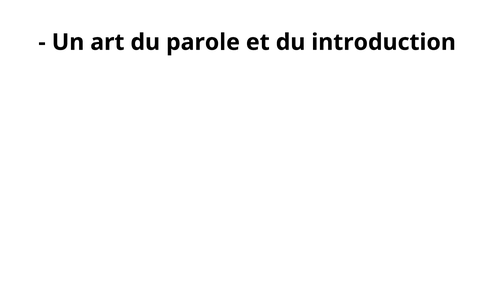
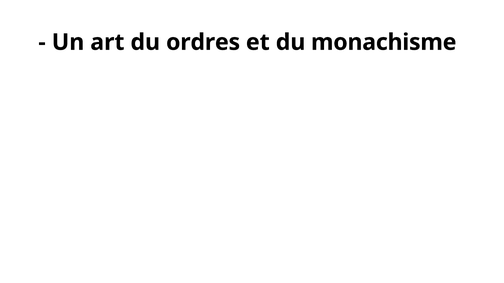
parole: parole -> ordres
introduction: introduction -> monachisme
